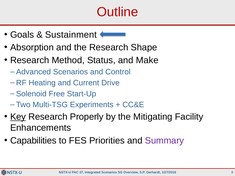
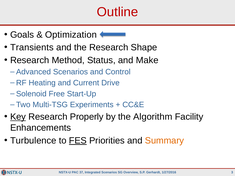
Sustainment: Sustainment -> Optimization
Absorption: Absorption -> Transients
Mitigating: Mitigating -> Algorithm
Capabilities: Capabilities -> Turbulence
FES underline: none -> present
Summary colour: purple -> orange
